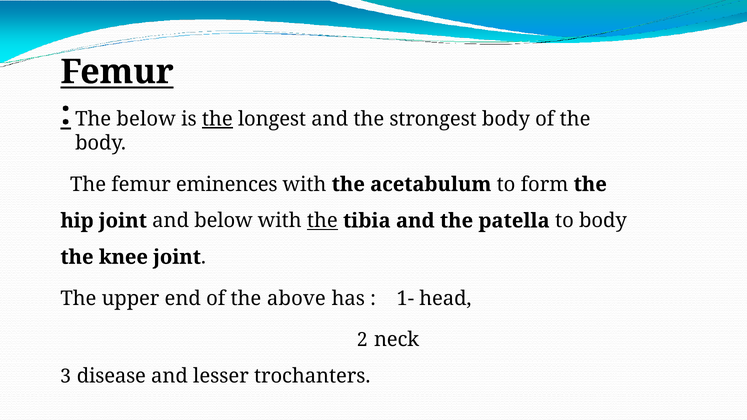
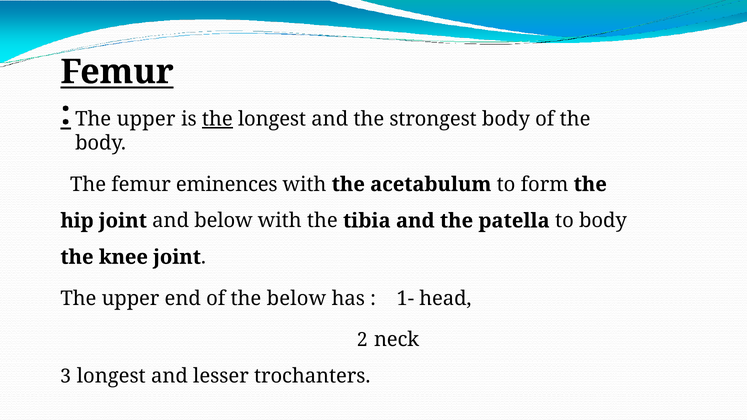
below at (146, 119): below -> upper
the at (322, 221) underline: present -> none
the above: above -> below
disease at (111, 376): disease -> longest
